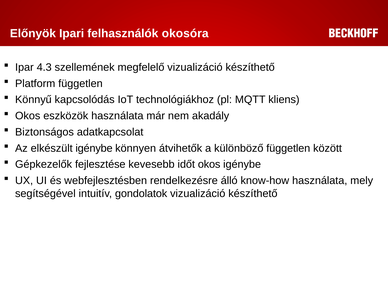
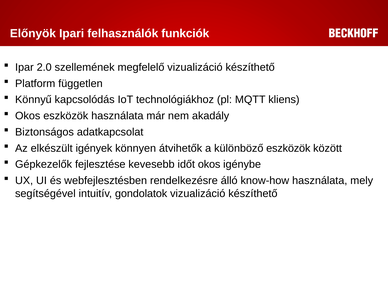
okosóra: okosóra -> funkciók
4.3: 4.3 -> 2.0
elkészült igénybe: igénybe -> igények
különböző független: független -> eszközök
